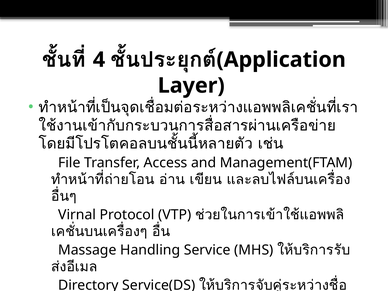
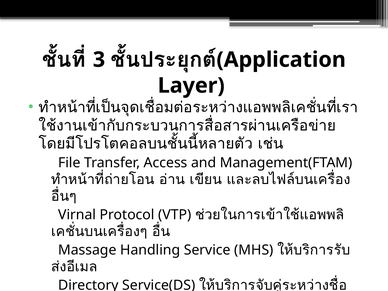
4: 4 -> 3
